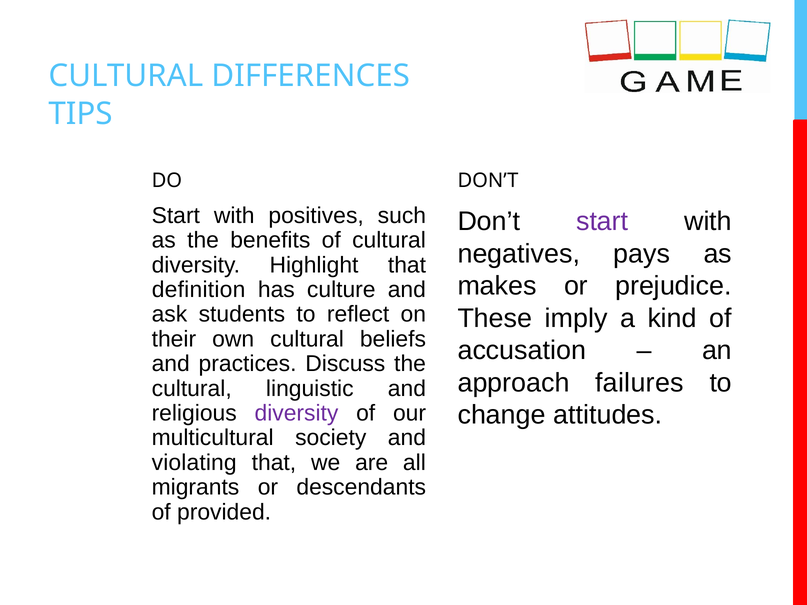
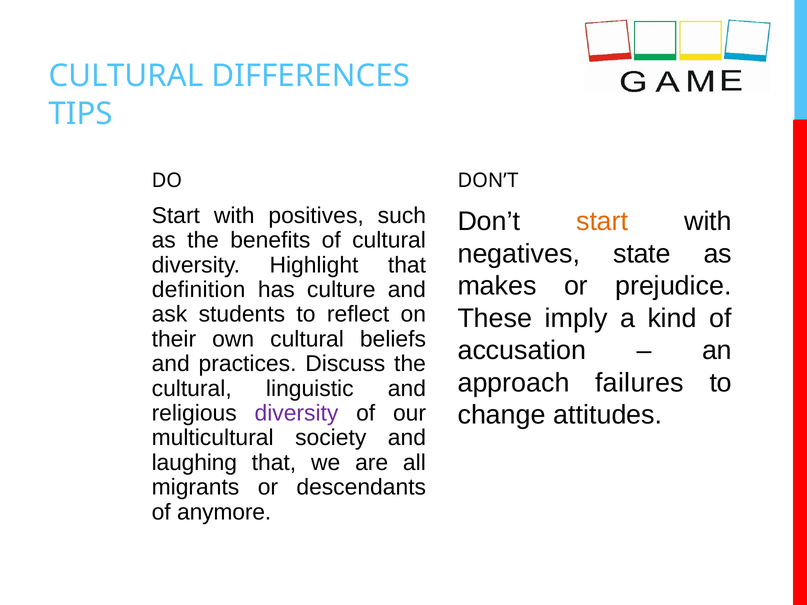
start at (602, 221) colour: purple -> orange
pays: pays -> state
violating: violating -> laughing
provided: provided -> anymore
